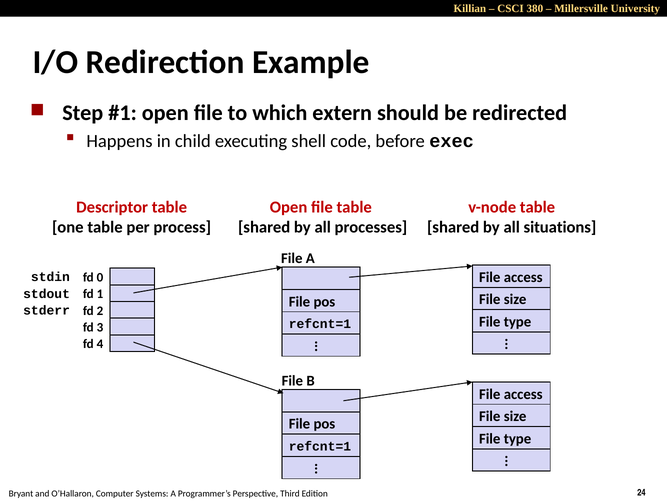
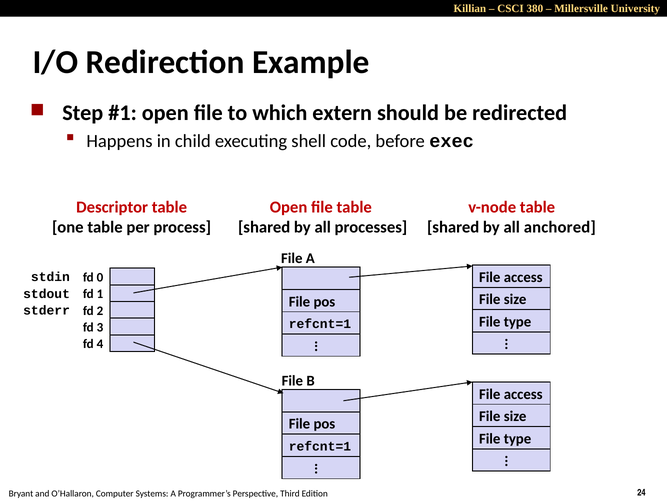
situations: situations -> anchored
